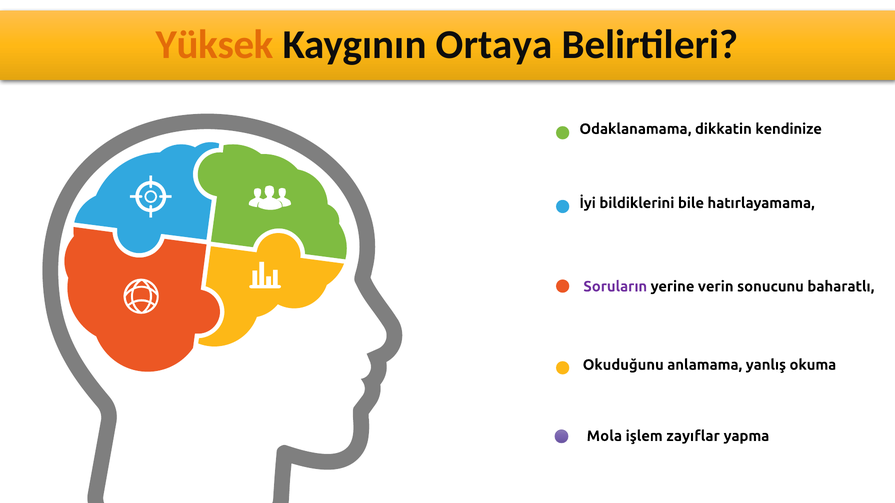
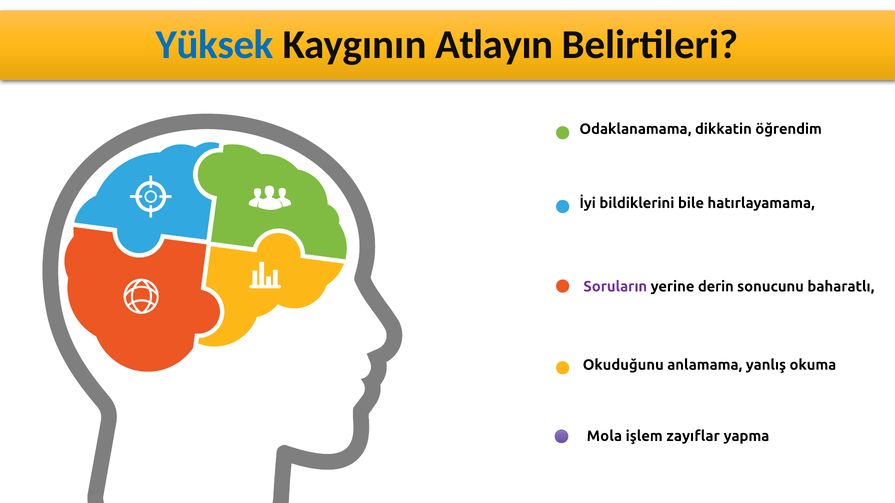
Yüksek colour: orange -> blue
Ortaya: Ortaya -> Atlayın
kendinize: kendinize -> öğrendim
verin: verin -> derin
